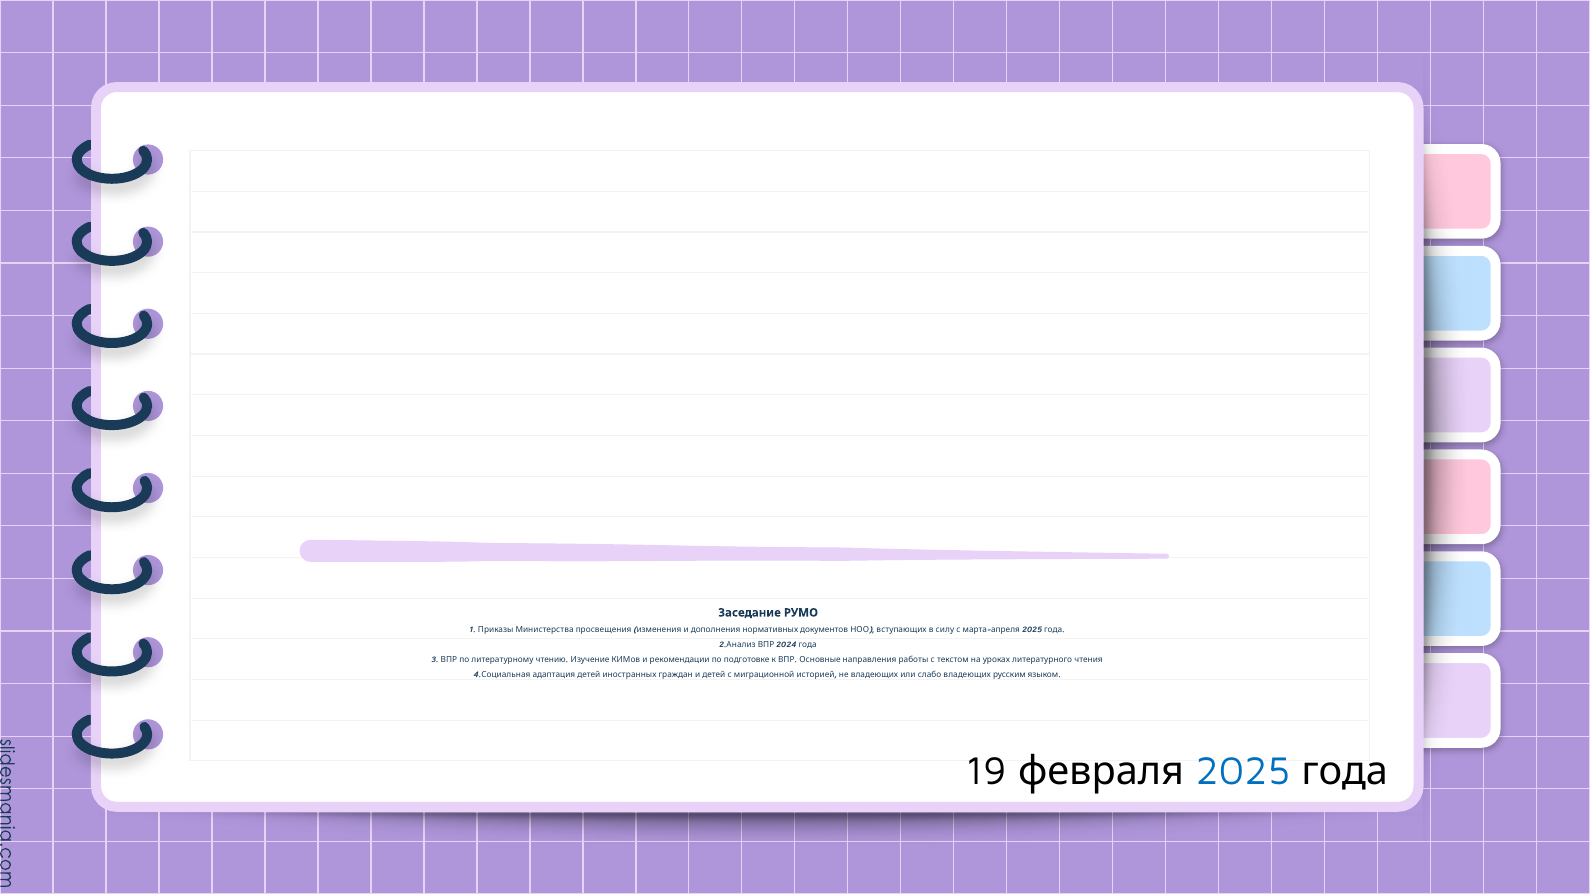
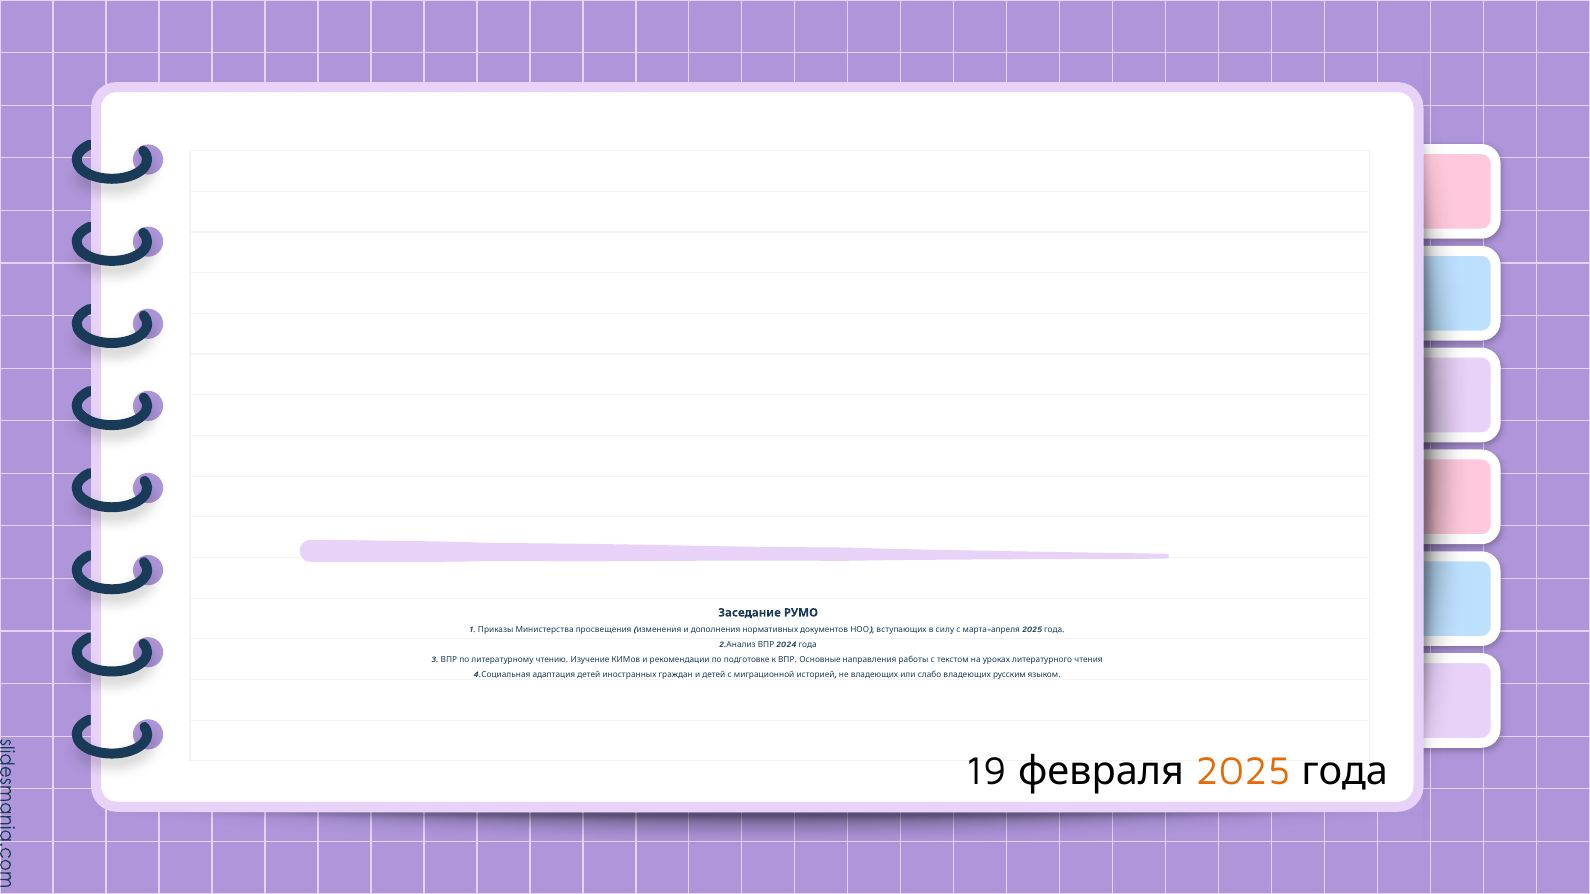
2025 at (1243, 772) colour: blue -> orange
